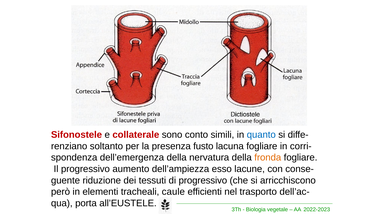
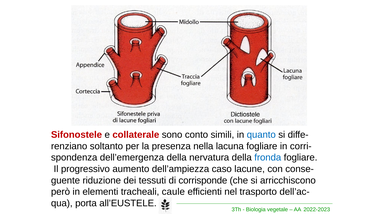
fusto: fusto -> nella
fronda colour: orange -> blue
esso: esso -> caso
di progressivo: progressivo -> corrisponde
